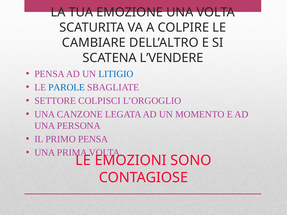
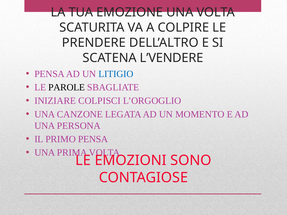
CAMBIARE: CAMBIARE -> PRENDERE
PAROLE colour: blue -> black
SETTORE: SETTORE -> INIZIARE
